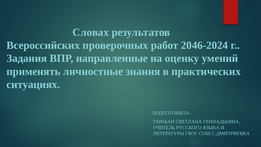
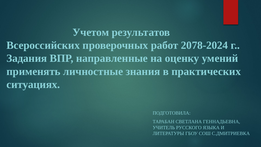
Словах: Словах -> Учетом
2046-2024: 2046-2024 -> 2078-2024
